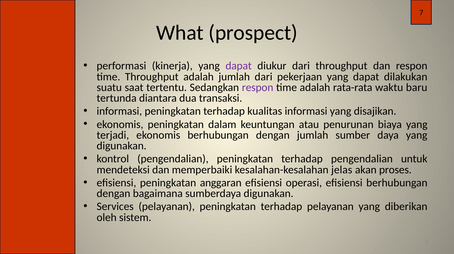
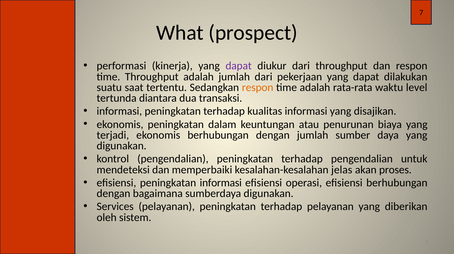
respon at (258, 88) colour: purple -> orange
baru: baru -> level
peningkatan anggaran: anggaran -> informasi
